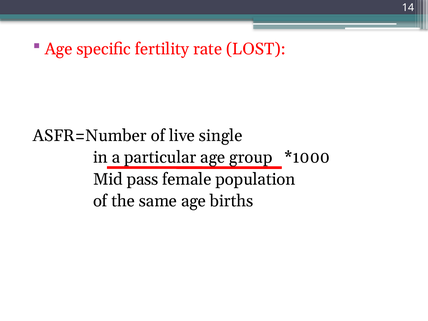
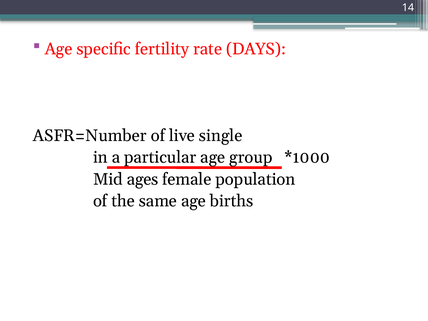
LOST: LOST -> DAYS
pass: pass -> ages
